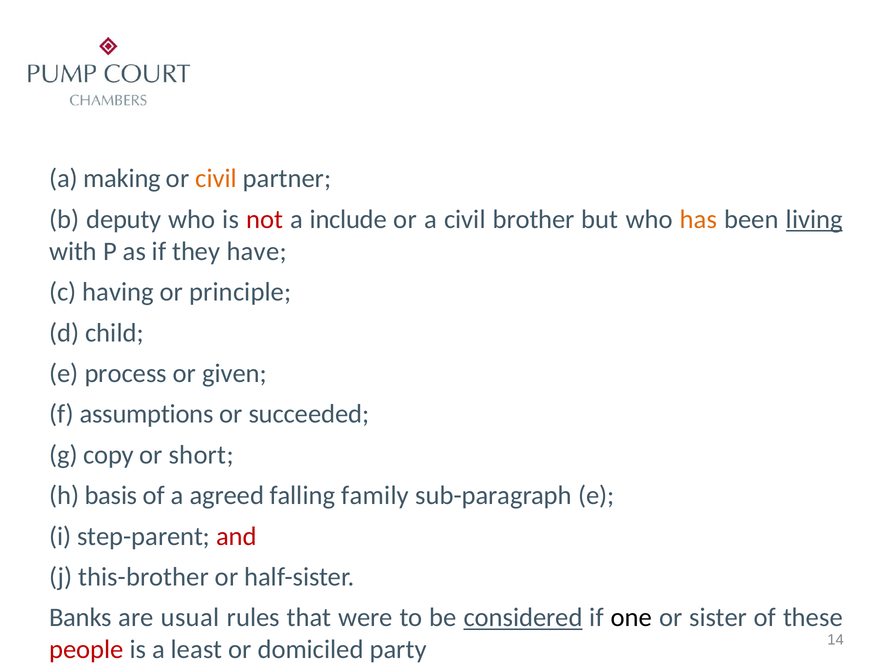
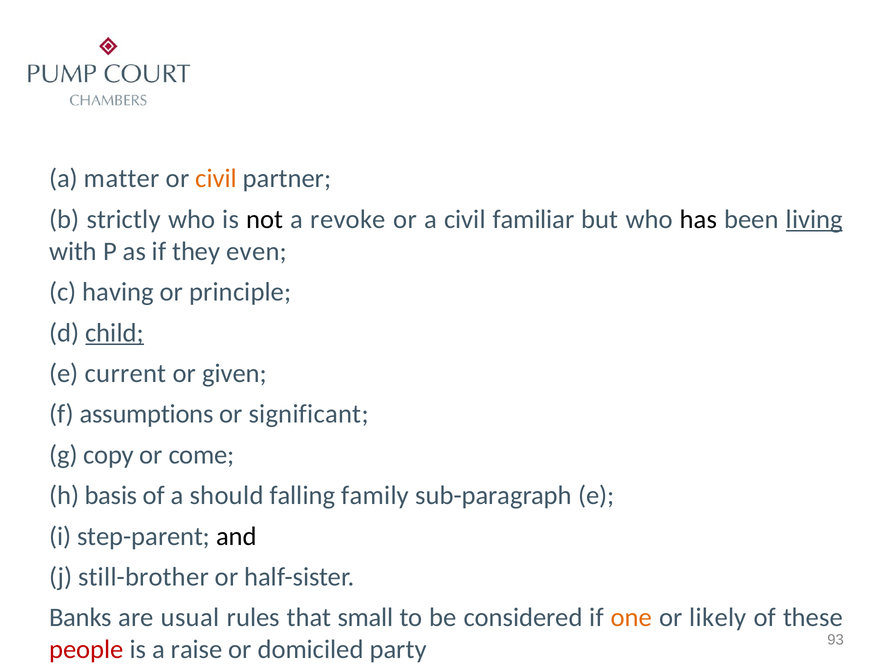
making: making -> matter
deputy: deputy -> strictly
not colour: red -> black
include: include -> revoke
brother: brother -> familiar
has colour: orange -> black
have: have -> even
child underline: none -> present
process: process -> current
succeeded: succeeded -> significant
short: short -> come
agreed: agreed -> should
and colour: red -> black
this-brother: this-brother -> still-brother
were: were -> small
considered underline: present -> none
one colour: black -> orange
sister: sister -> likely
least: least -> raise
14: 14 -> 93
